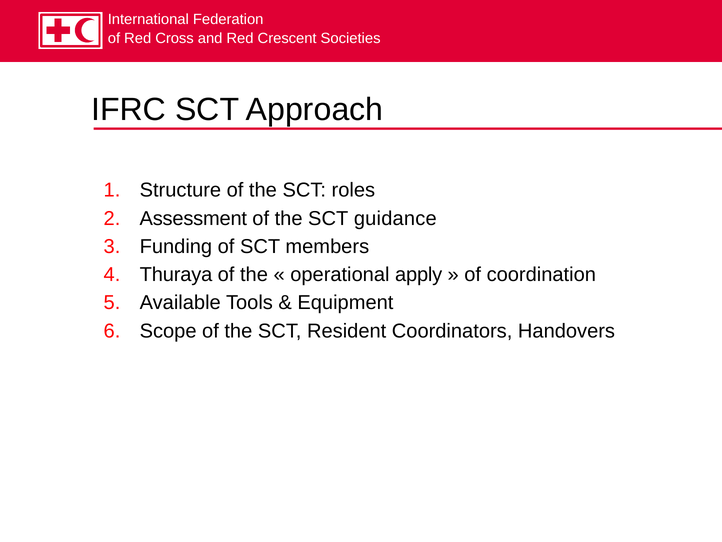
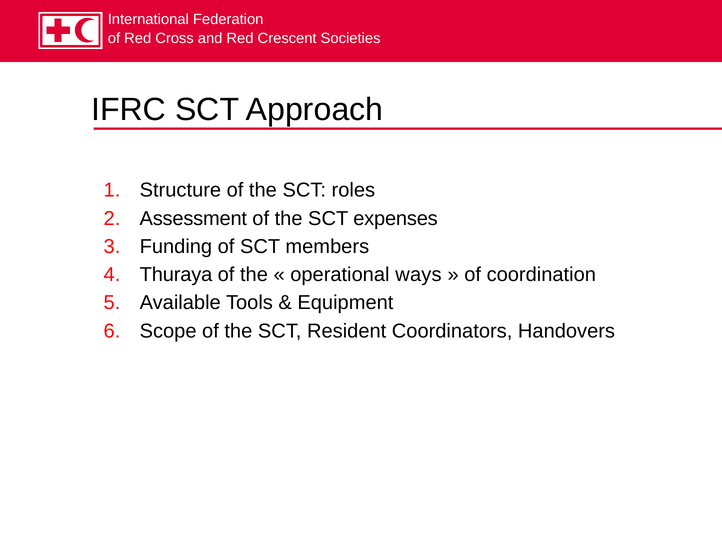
guidance: guidance -> expenses
apply: apply -> ways
